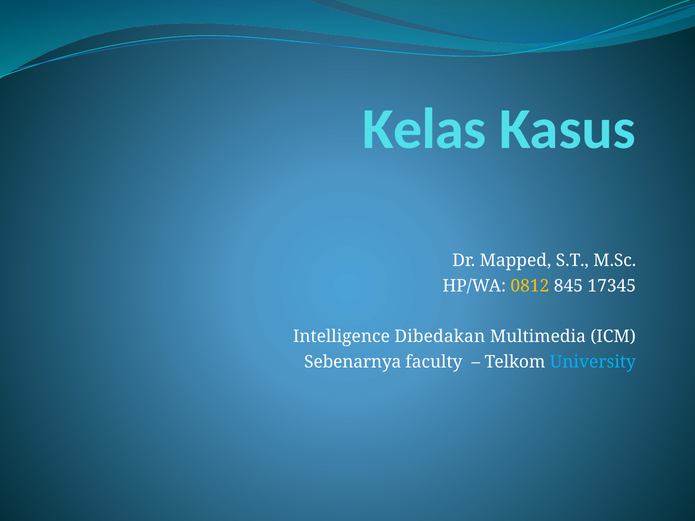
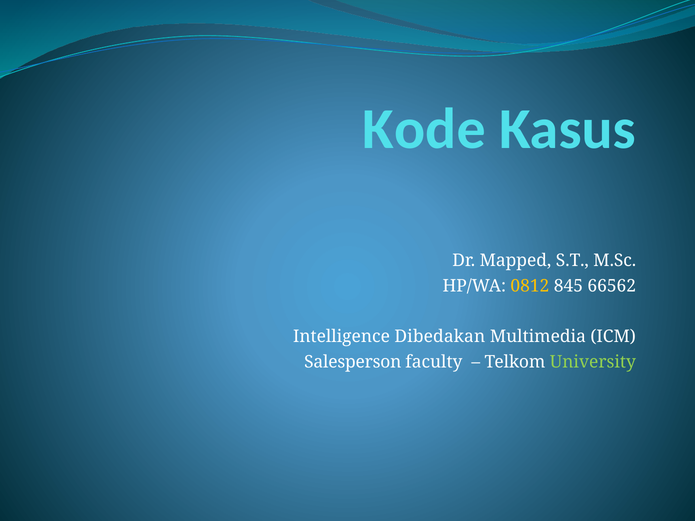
Kelas: Kelas -> Kode
17345: 17345 -> 66562
Sebenarnya: Sebenarnya -> Salesperson
University colour: light blue -> light green
